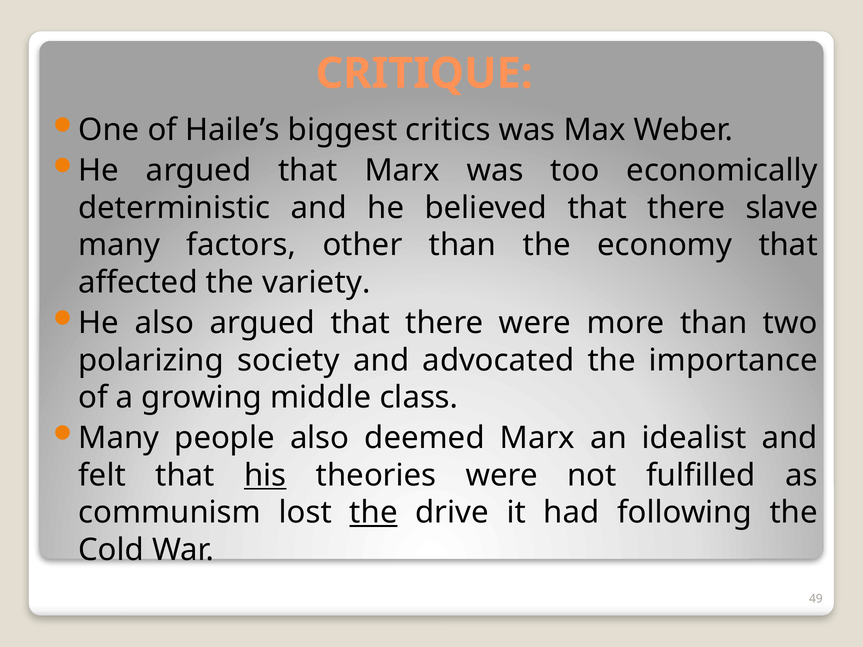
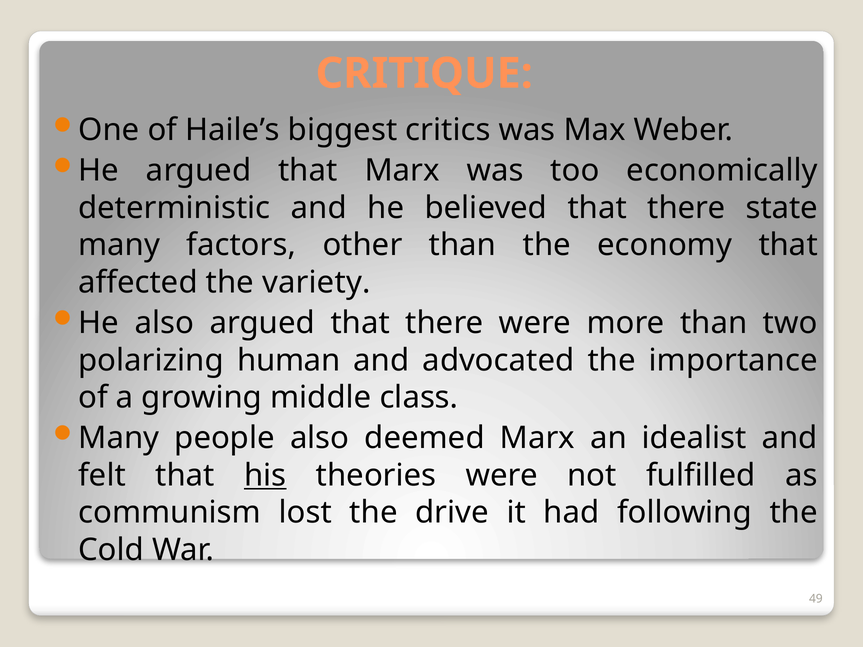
slave: slave -> state
society: society -> human
the at (374, 513) underline: present -> none
